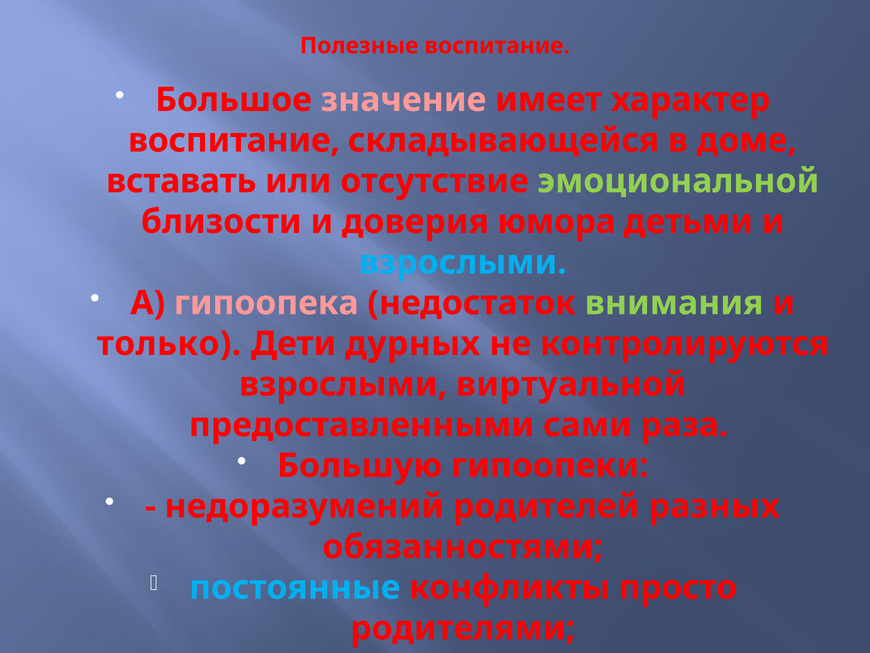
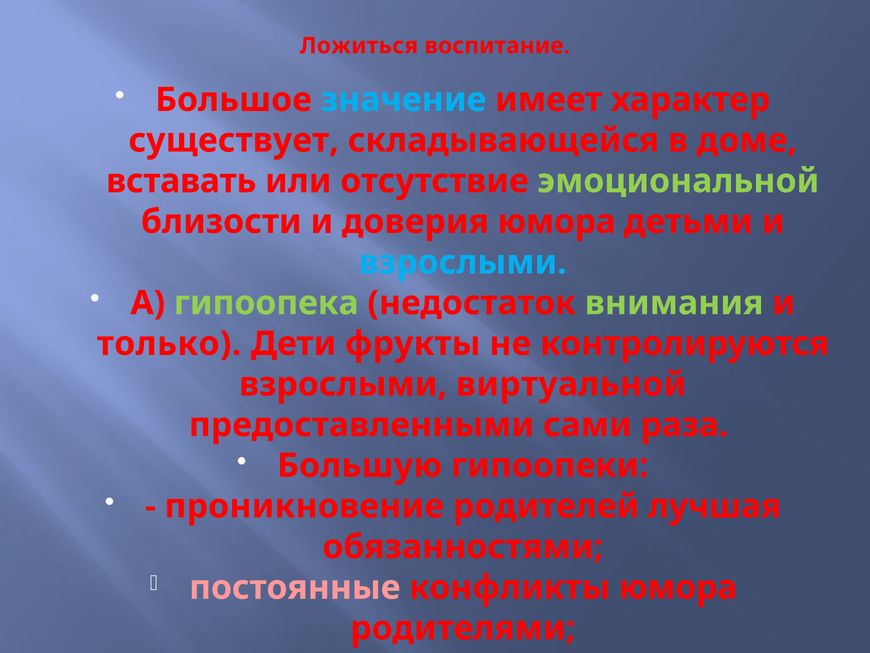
Полезные: Полезные -> Ложиться
значение colour: pink -> light blue
воспитание at (234, 140): воспитание -> существует
гипоопека colour: pink -> light green
дурных: дурных -> фрукты
недоразумений: недоразумений -> проникновение
разных: разных -> лучшая
постоянные colour: light blue -> pink
конфликты просто: просто -> юмора
